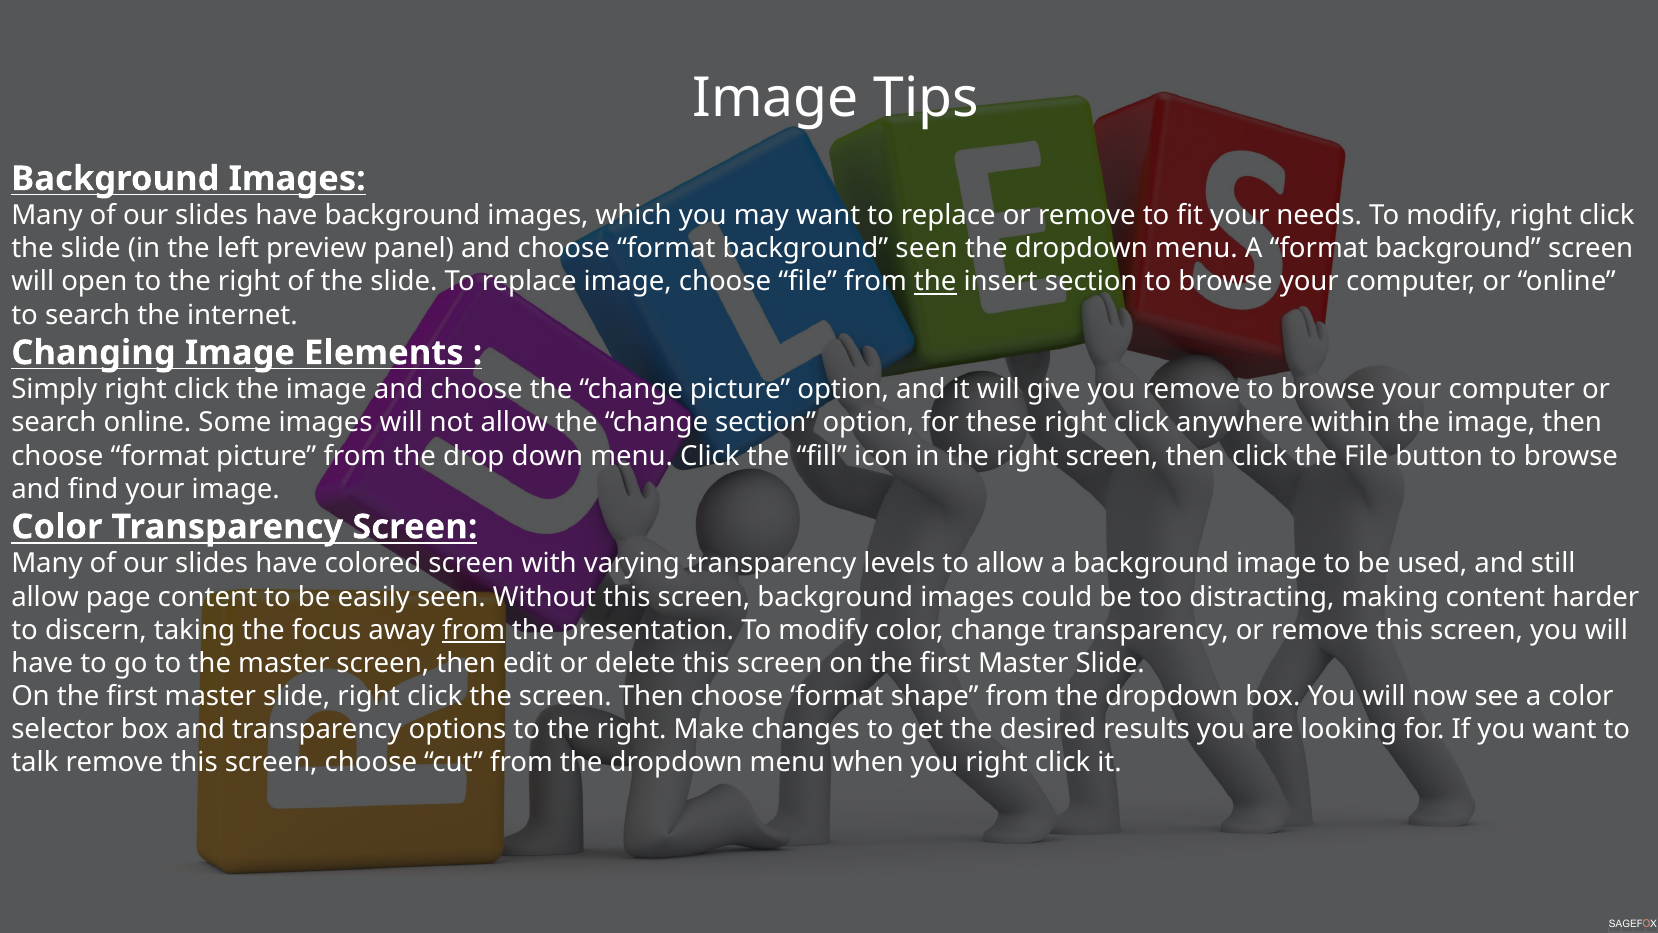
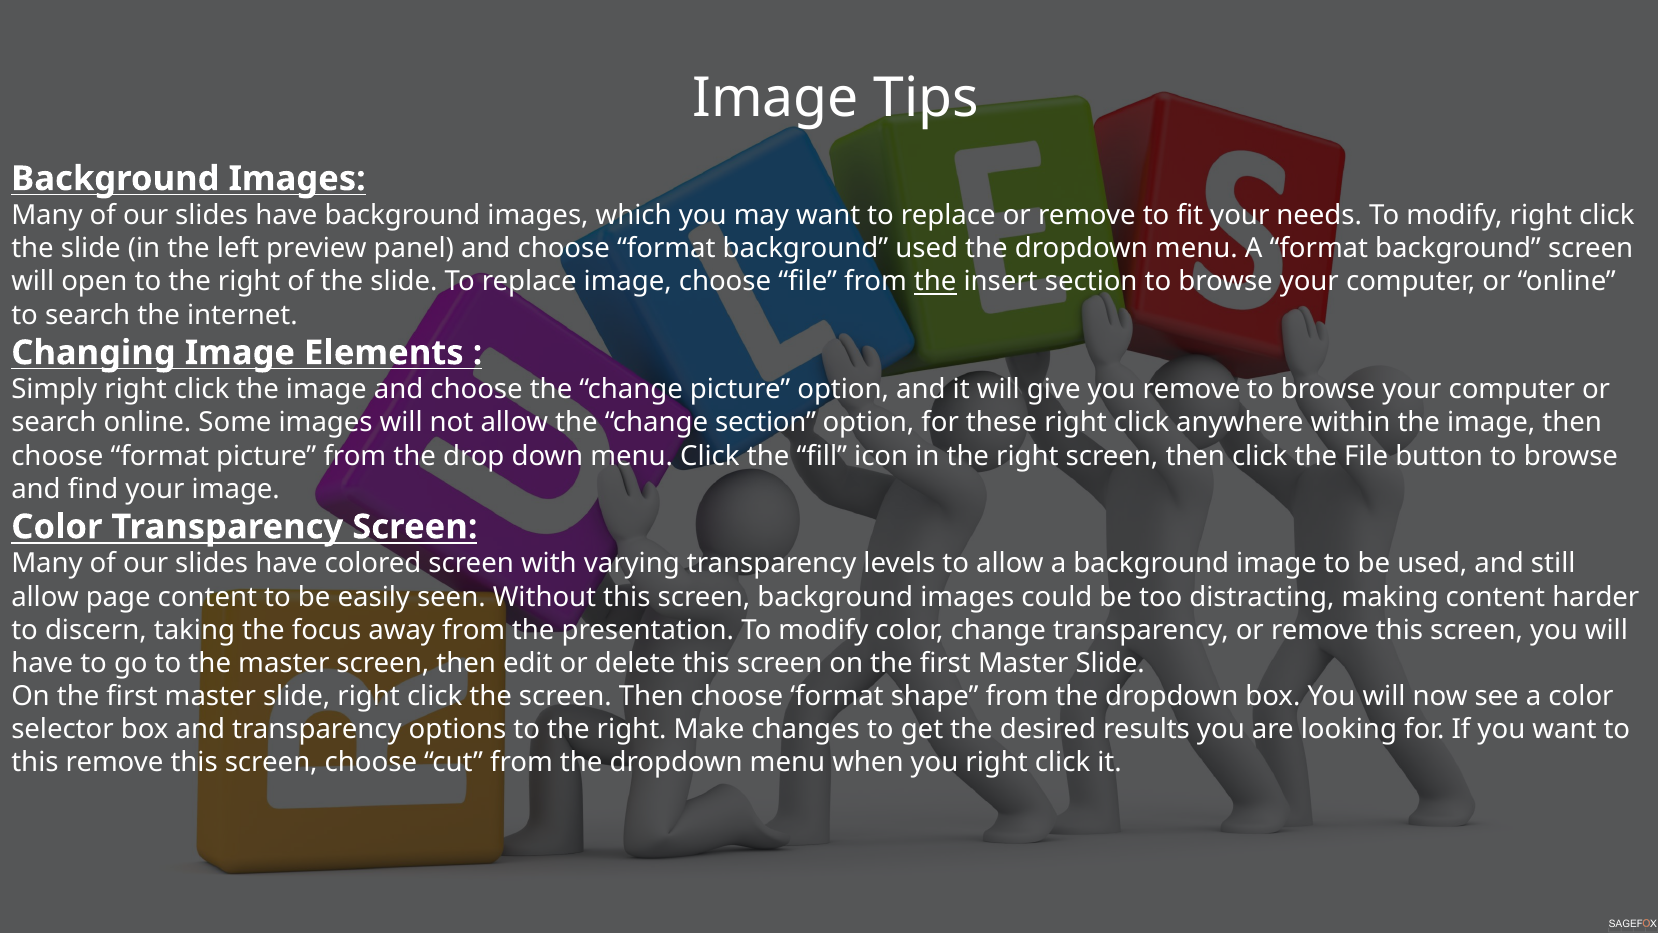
background seen: seen -> used
from at (474, 630) underline: present -> none
talk at (35, 762): talk -> this
